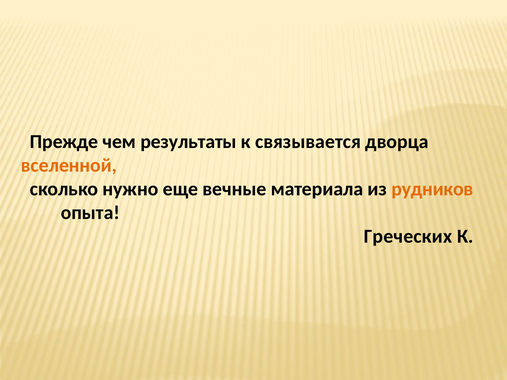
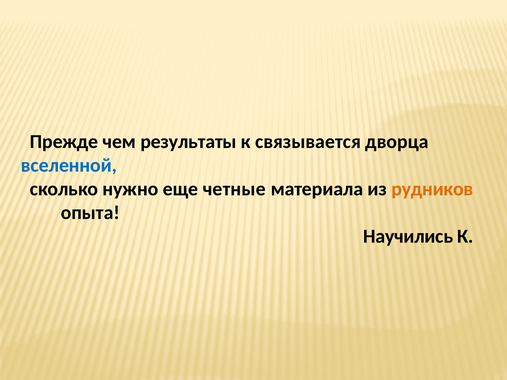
вселенной colour: orange -> blue
вечные: вечные -> четные
Греческих: Греческих -> Научились
